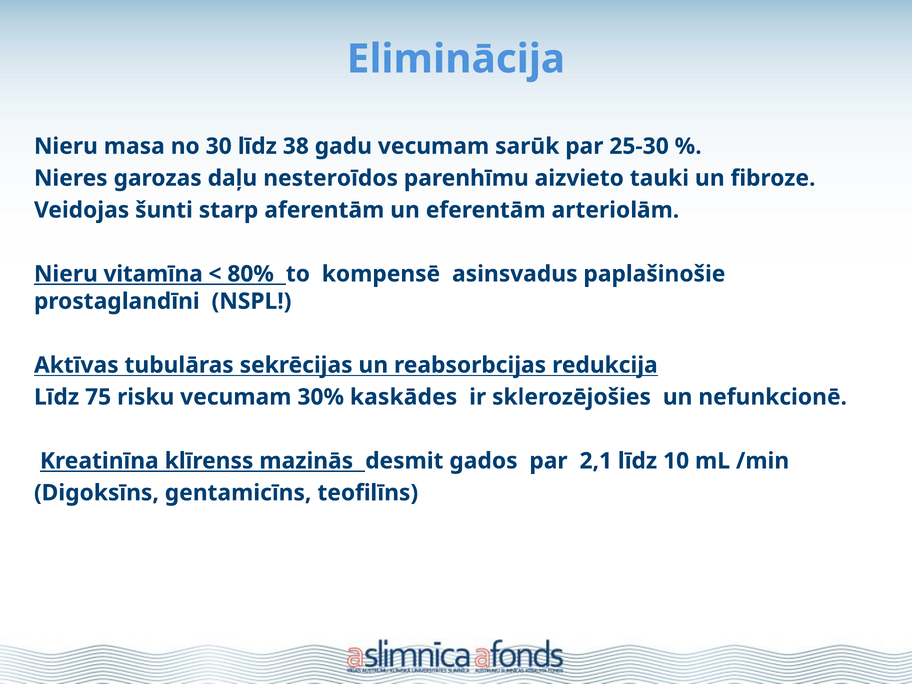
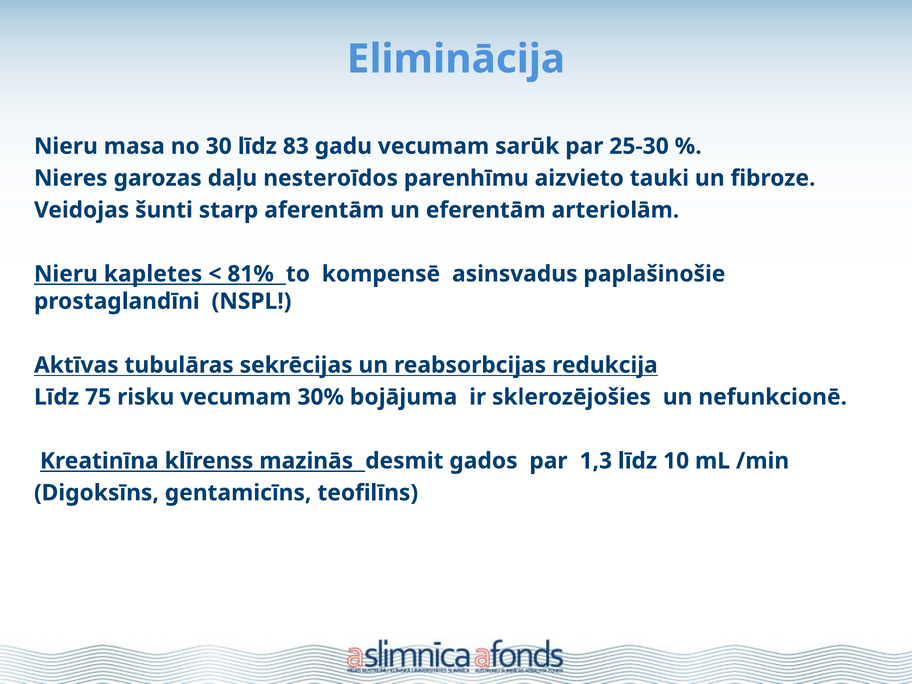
38: 38 -> 83
vitamīna: vitamīna -> kapletes
80%: 80% -> 81%
kaskādes: kaskādes -> bojājuma
2,1: 2,1 -> 1,3
